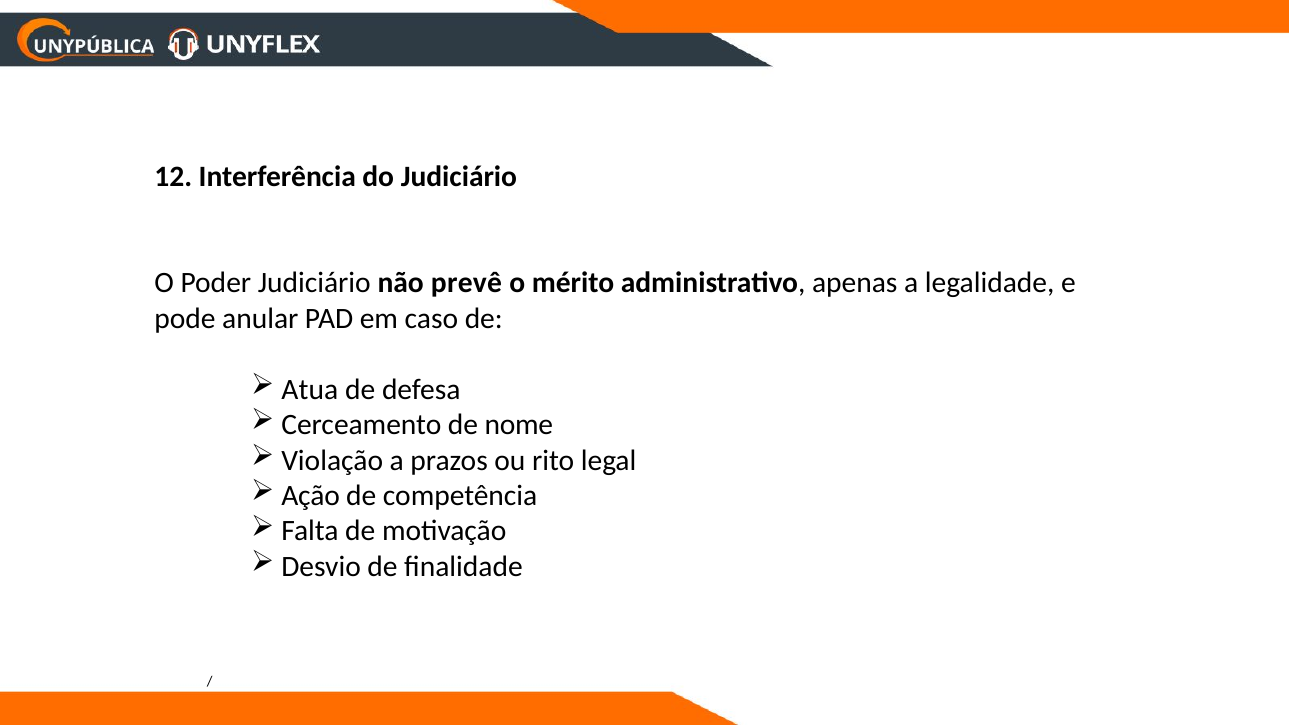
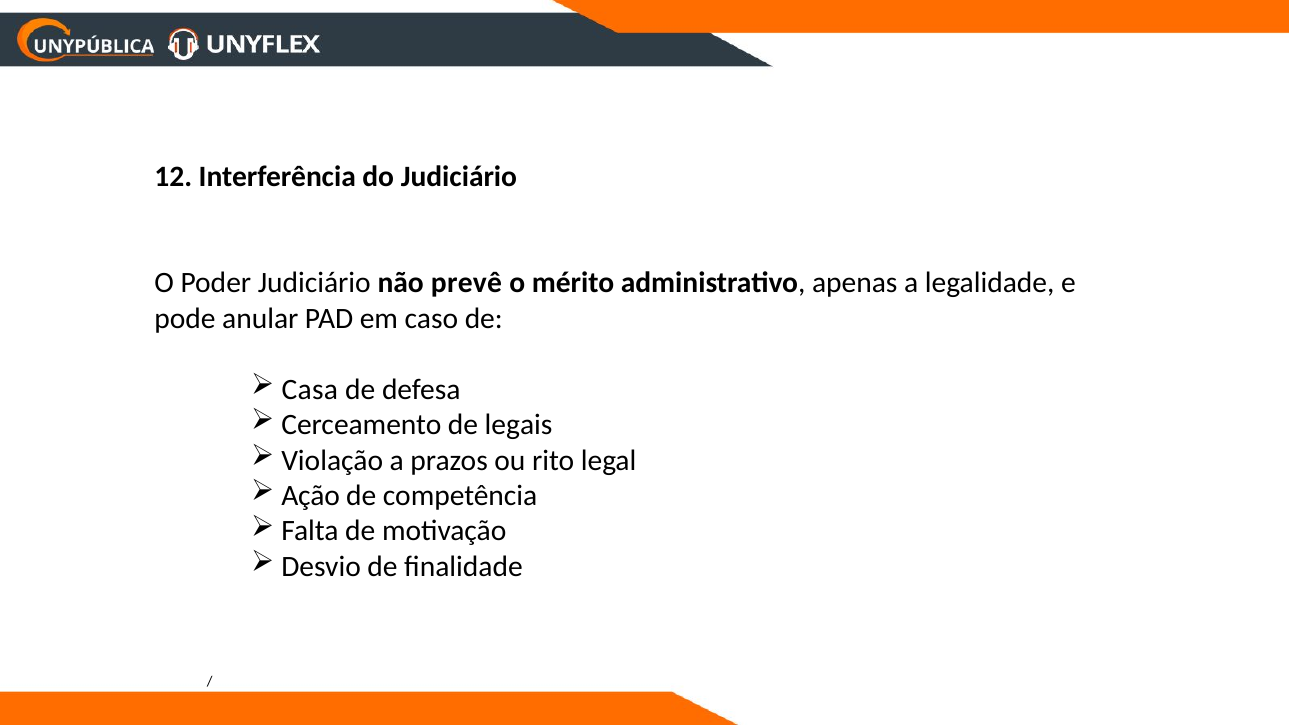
Atua: Atua -> Casa
nome: nome -> legais
